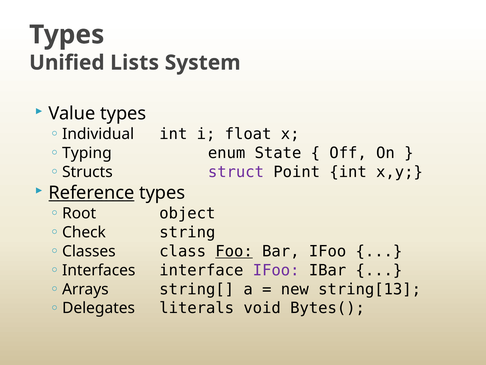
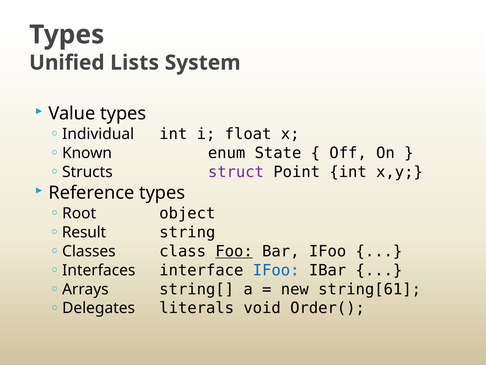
Typing: Typing -> Known
Reference underline: present -> none
Check: Check -> Result
IFoo at (276, 270) colour: purple -> blue
string[13: string[13 -> string[61
Bytes(: Bytes( -> Order(
